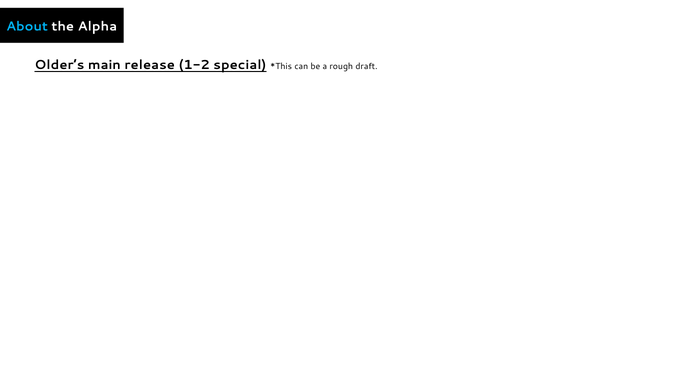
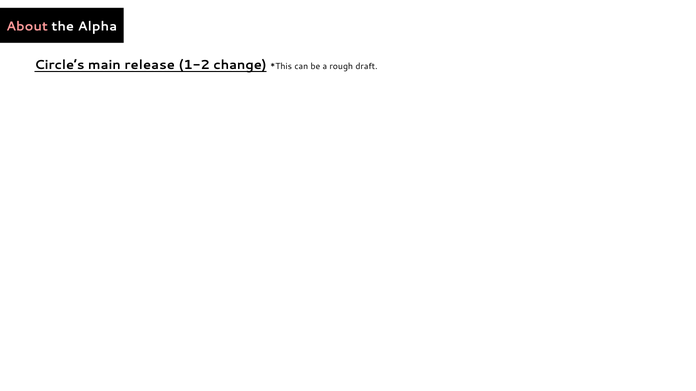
About colour: light blue -> pink
Older’s: Older’s -> Circle’s
special: special -> change
